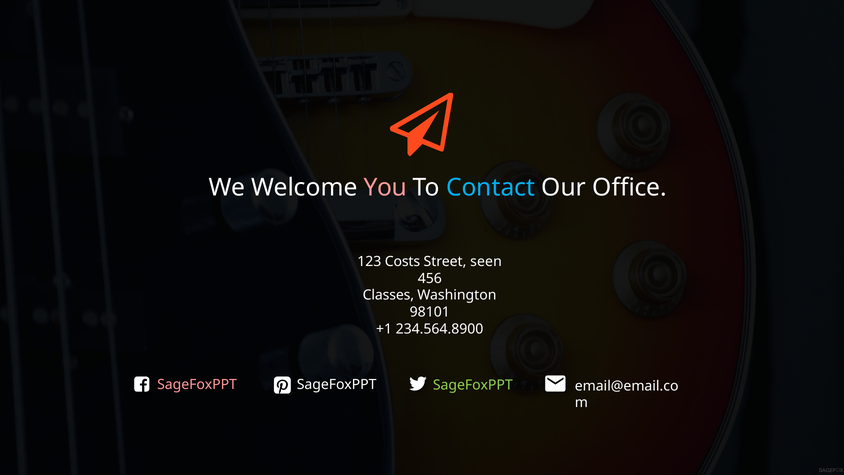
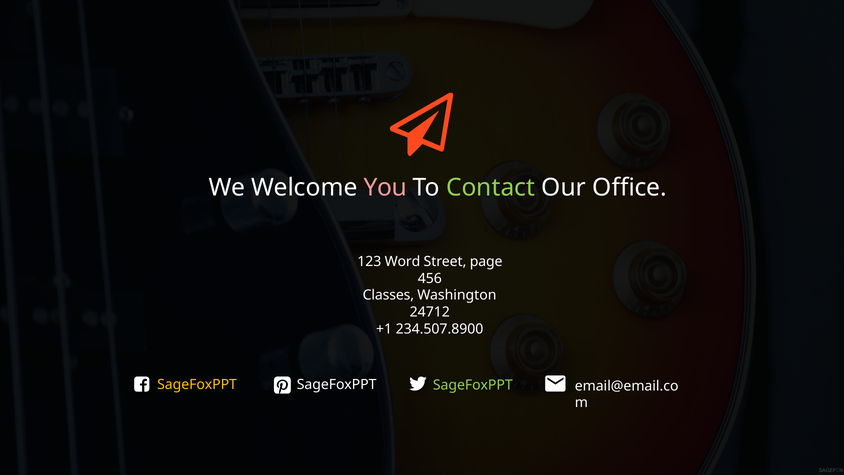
Contact colour: light blue -> light green
Costs: Costs -> Word
seen: seen -> page
98101: 98101 -> 24712
234.564.8900: 234.564.8900 -> 234.507.8900
SageFoxPPT at (197, 384) colour: pink -> yellow
